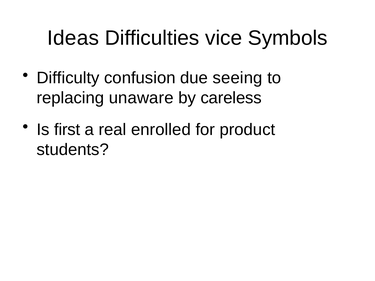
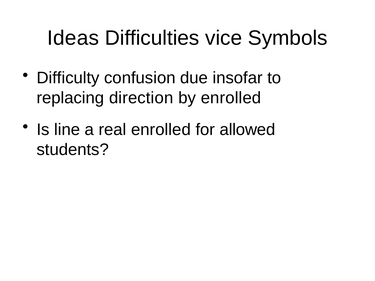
seeing: seeing -> insofar
unaware: unaware -> direction
by careless: careless -> enrolled
first: first -> line
product: product -> allowed
